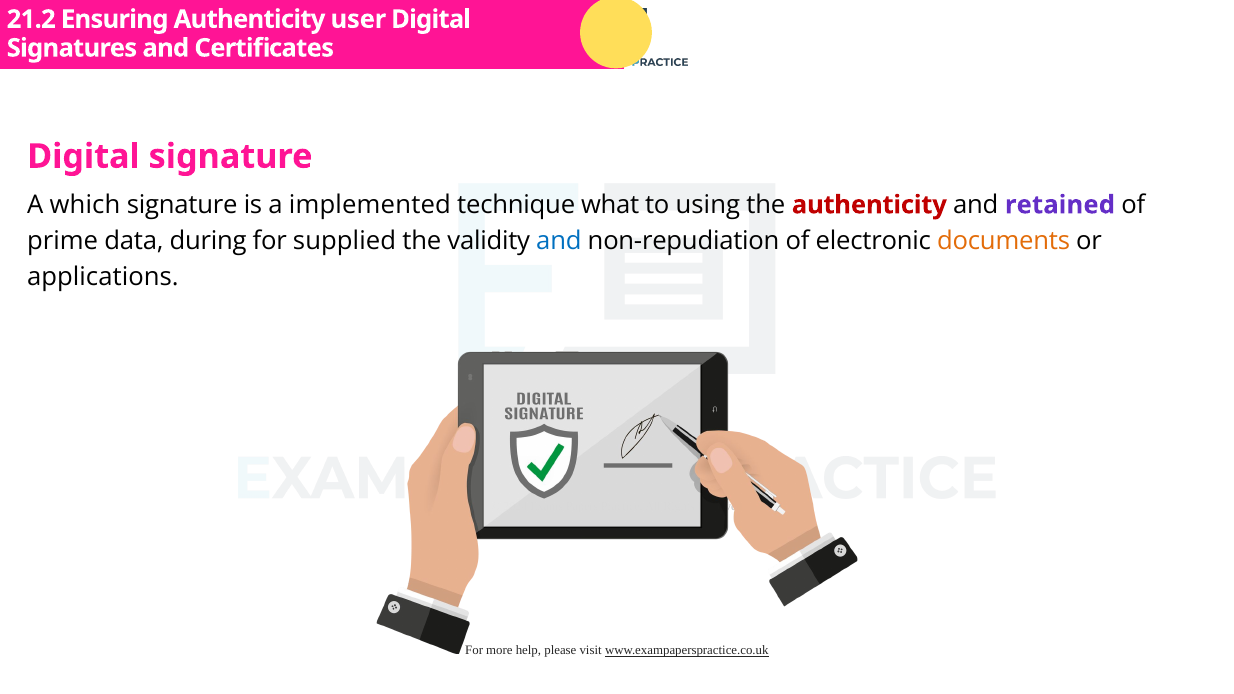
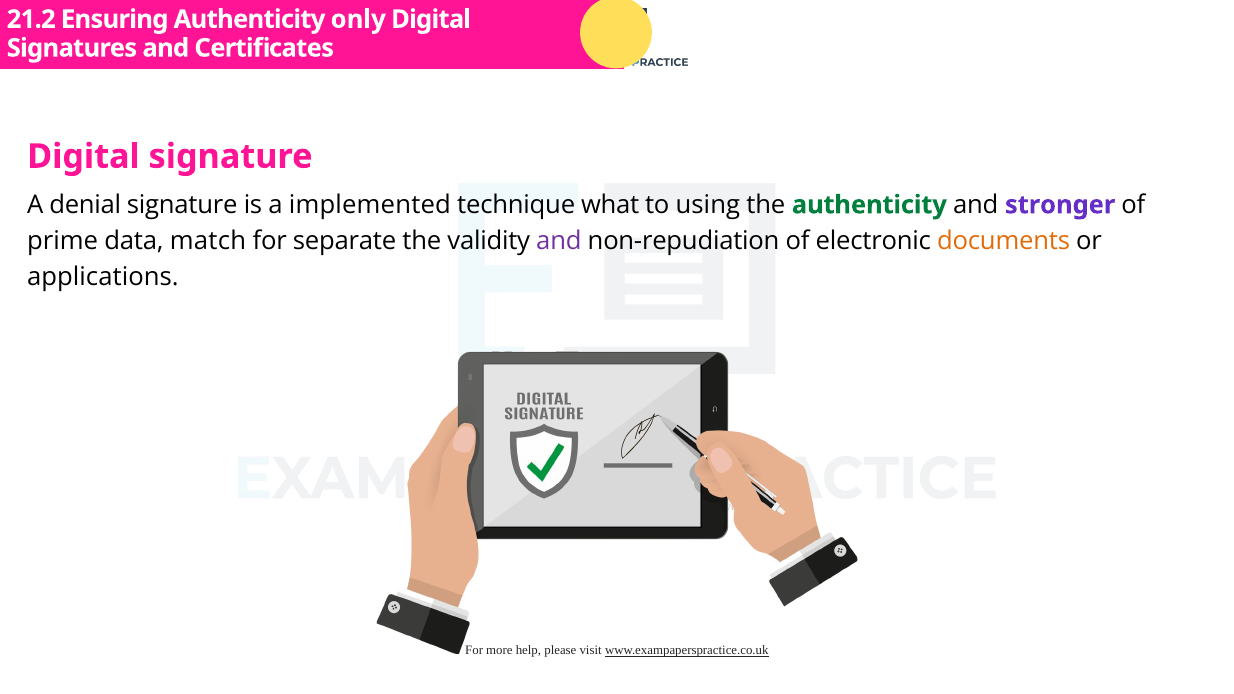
user: user -> only
which: which -> denial
authenticity at (869, 205) colour: red -> green
retained: retained -> stronger
during: during -> match
supplied: supplied -> separate
and at (559, 241) colour: blue -> purple
